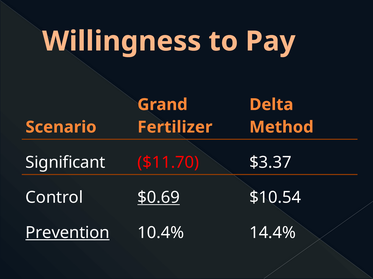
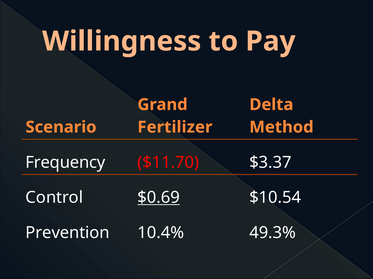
Significant: Significant -> Frequency
Prevention underline: present -> none
14.4%: 14.4% -> 49.3%
